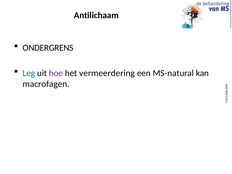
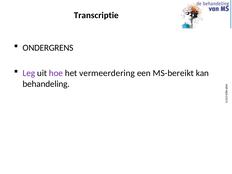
Antilichaam: Antilichaam -> Transcriptie
Leg colour: blue -> purple
MS-natural: MS-natural -> MS-bereikt
macrofagen: macrofagen -> behandeling
